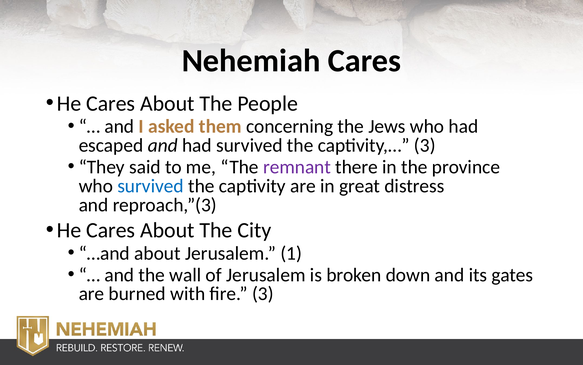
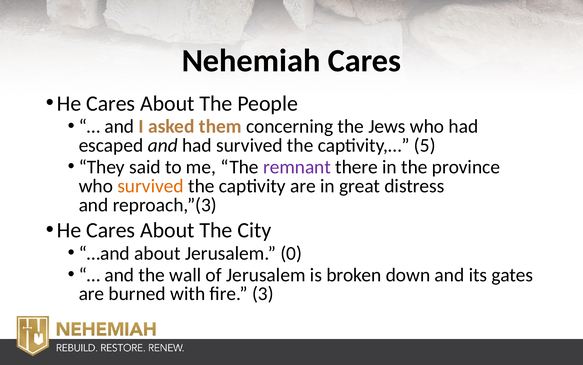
captivity,… 3: 3 -> 5
survived at (151, 186) colour: blue -> orange
1: 1 -> 0
